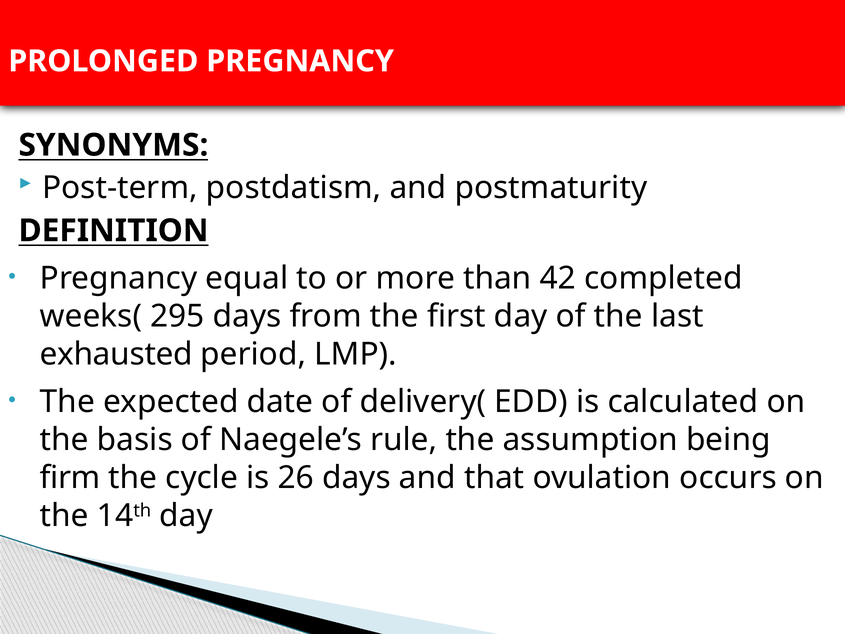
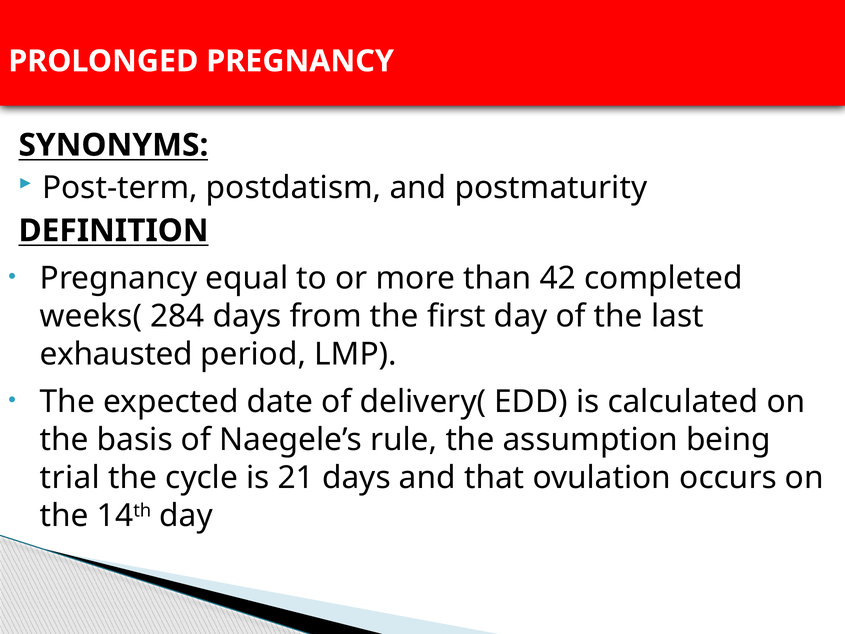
295: 295 -> 284
firm: firm -> trial
26: 26 -> 21
